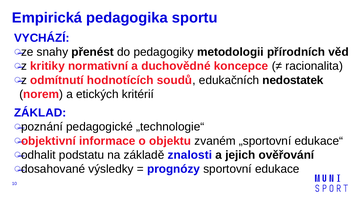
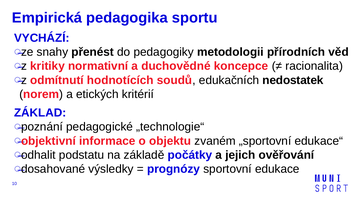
znalosti: znalosti -> počátky
